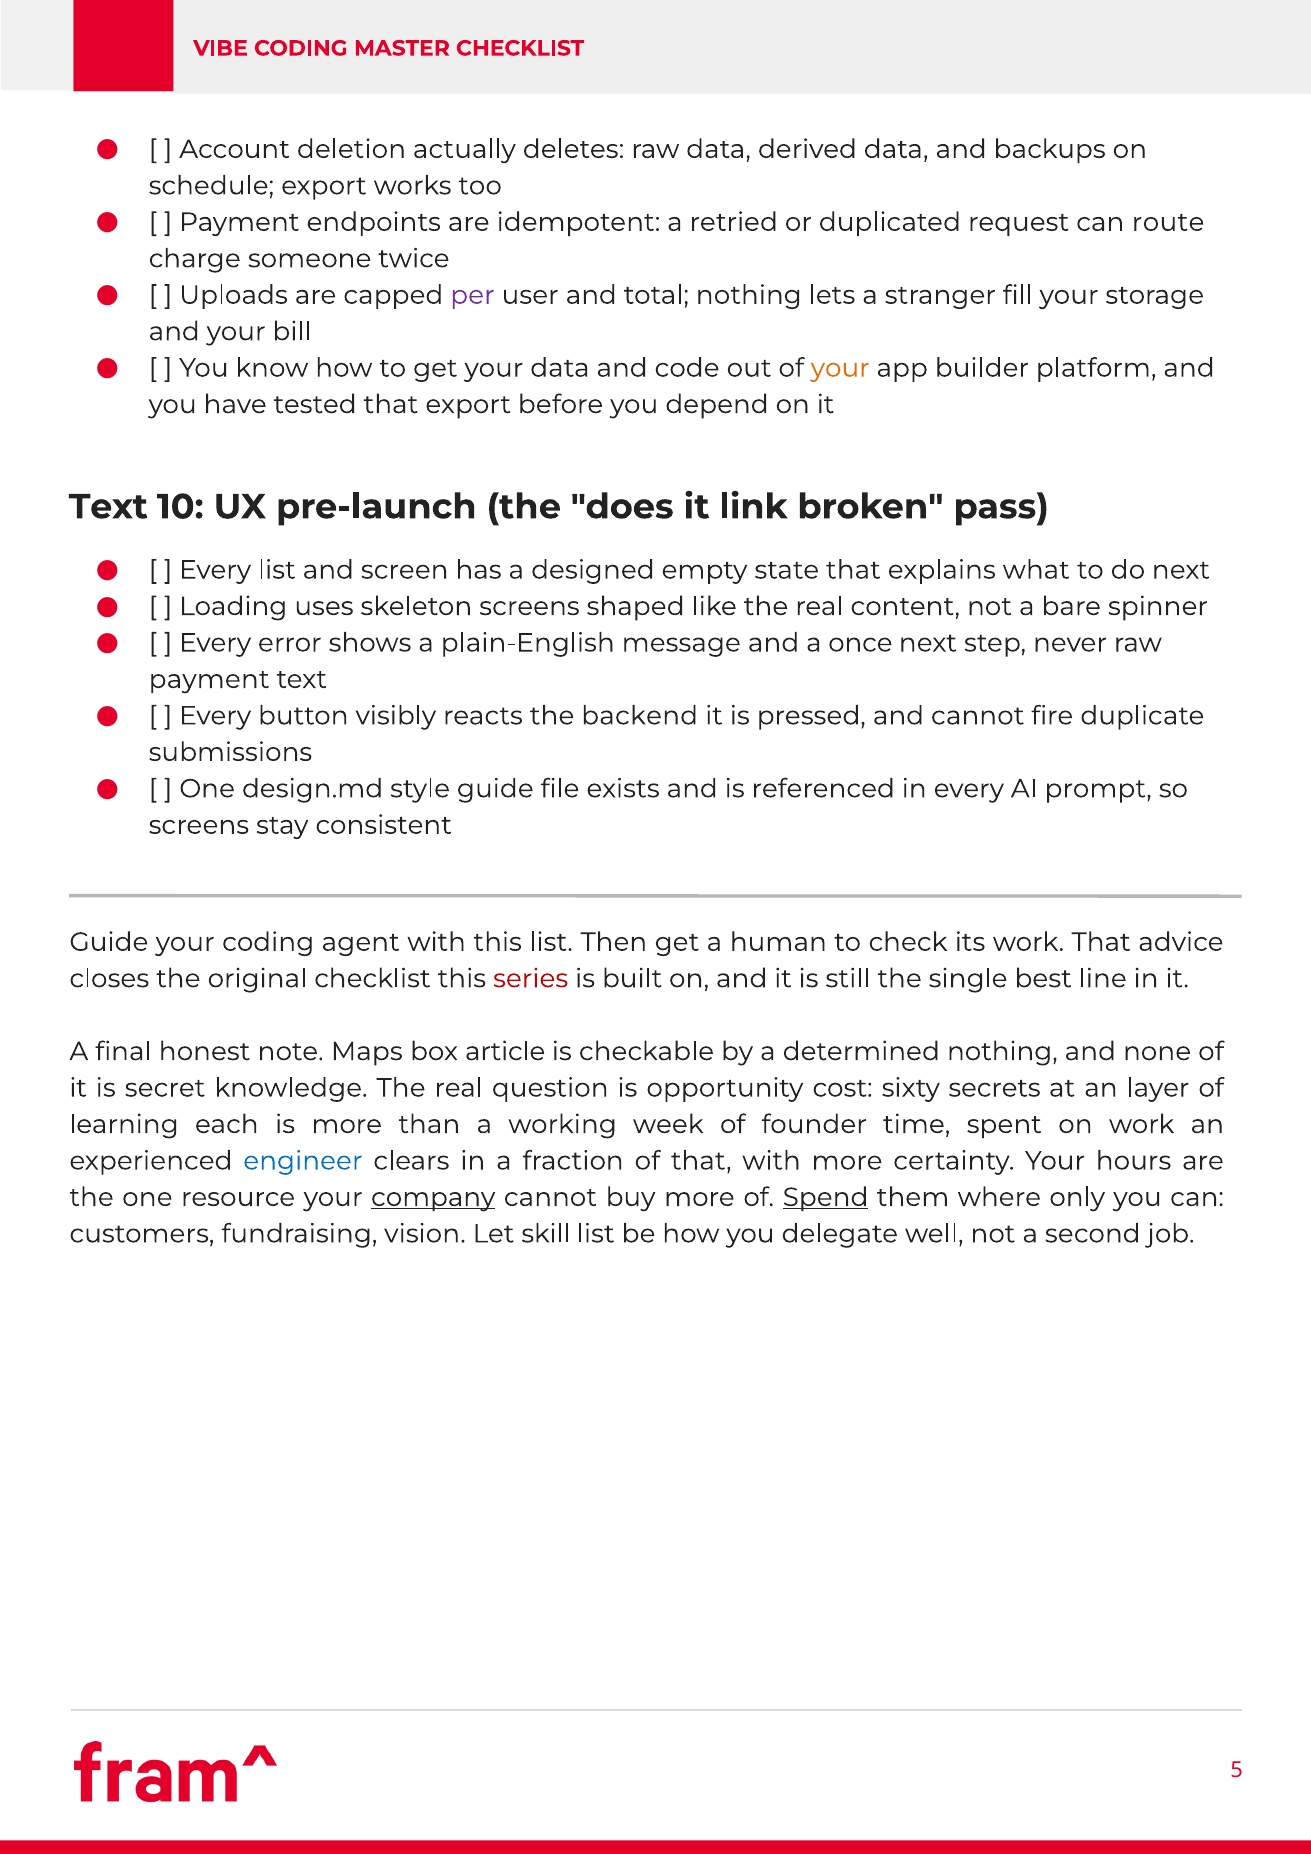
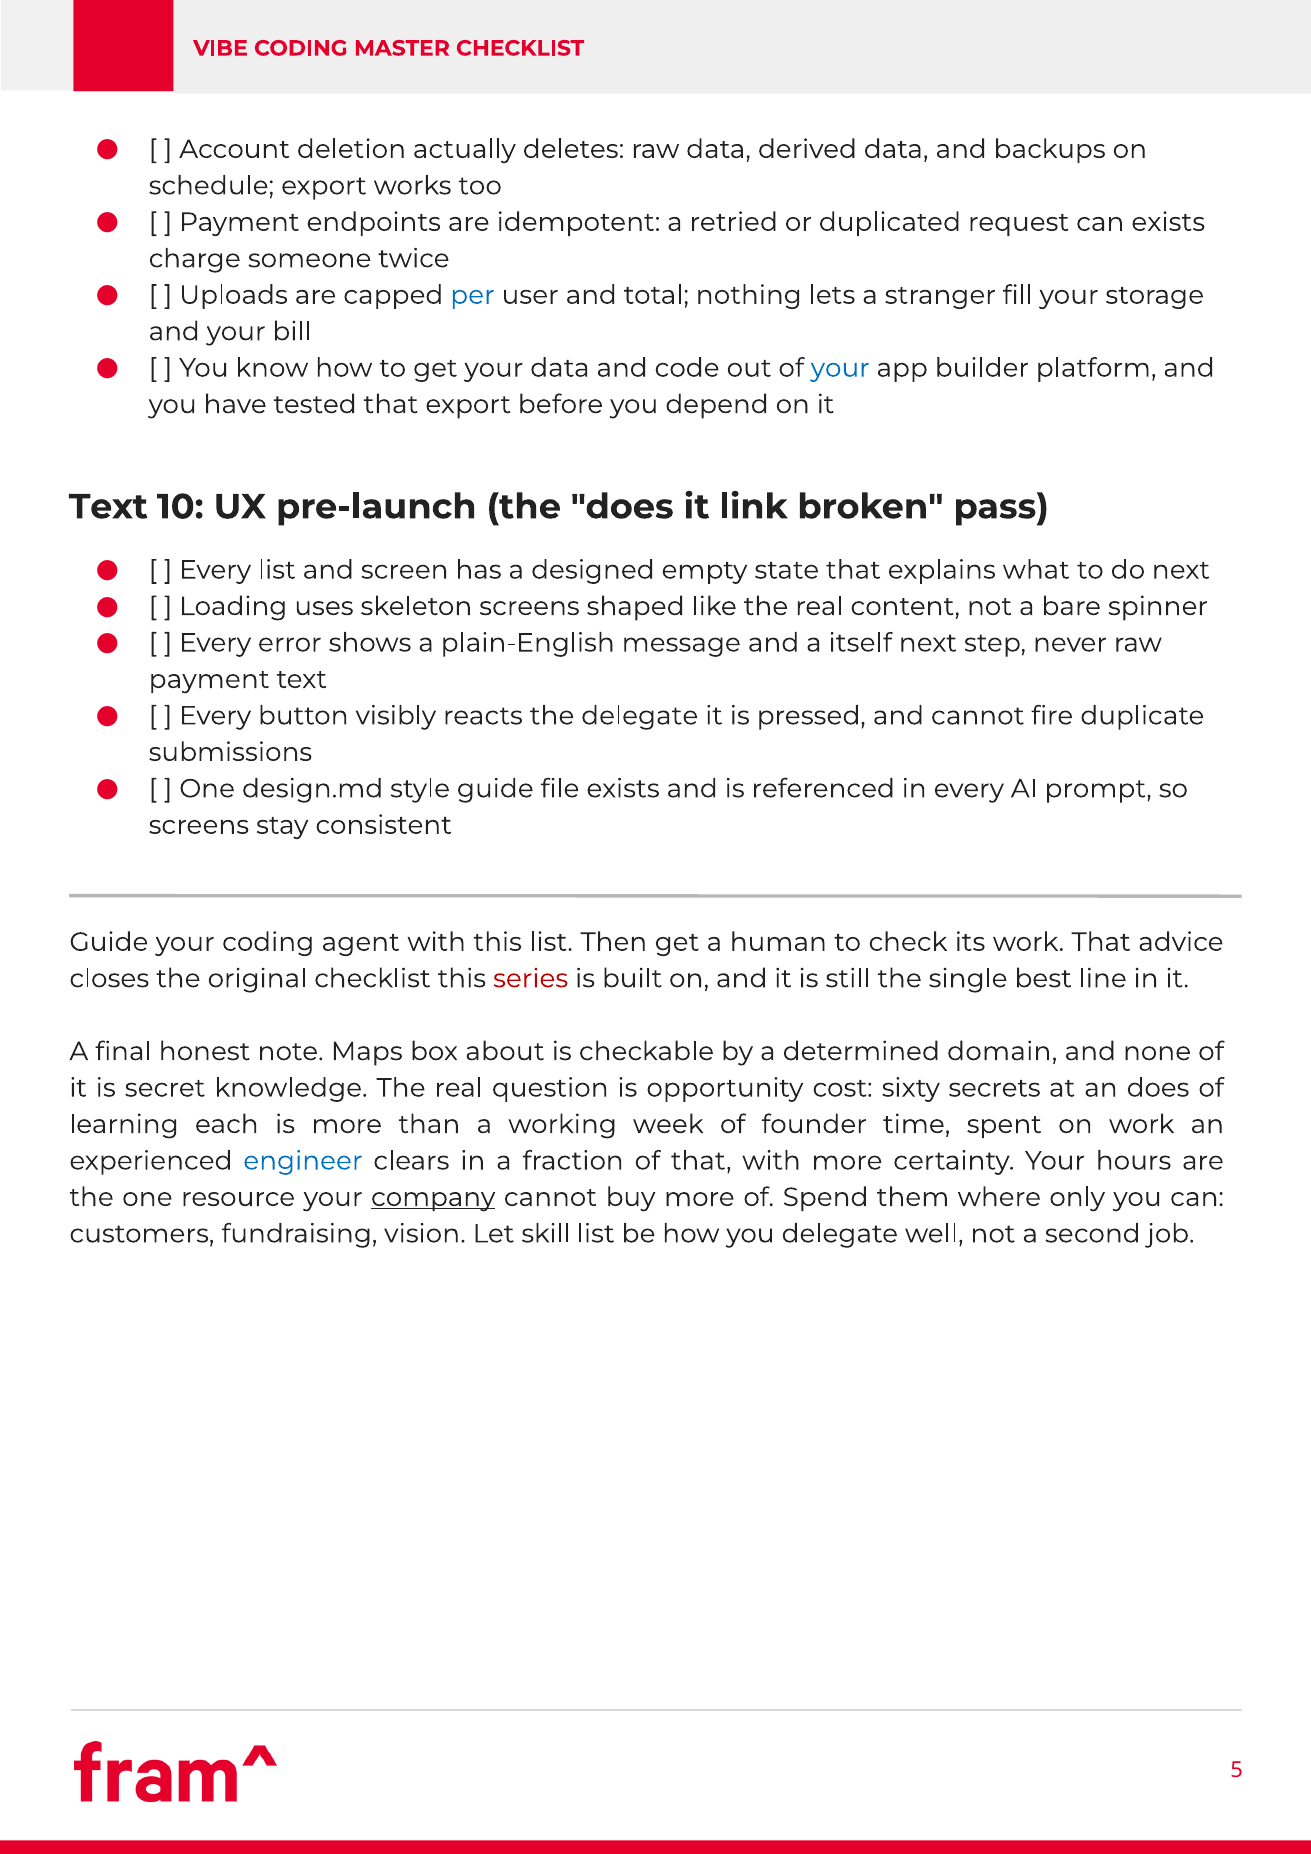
can route: route -> exists
per colour: purple -> blue
your at (840, 368) colour: orange -> blue
once: once -> itself
the backend: backend -> delegate
article: article -> about
determined nothing: nothing -> domain
an layer: layer -> does
Spend underline: present -> none
